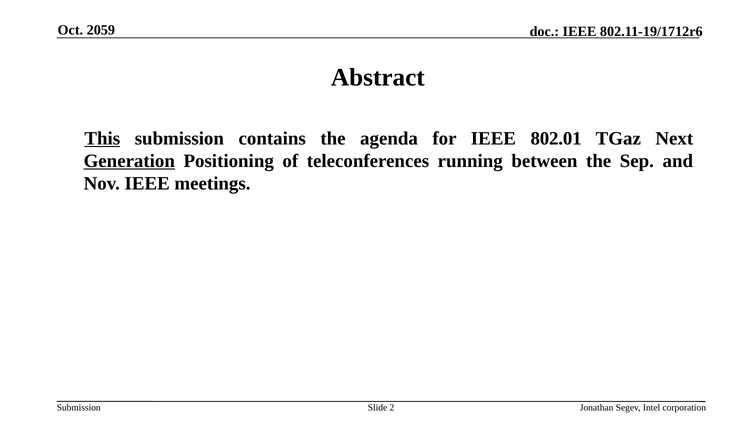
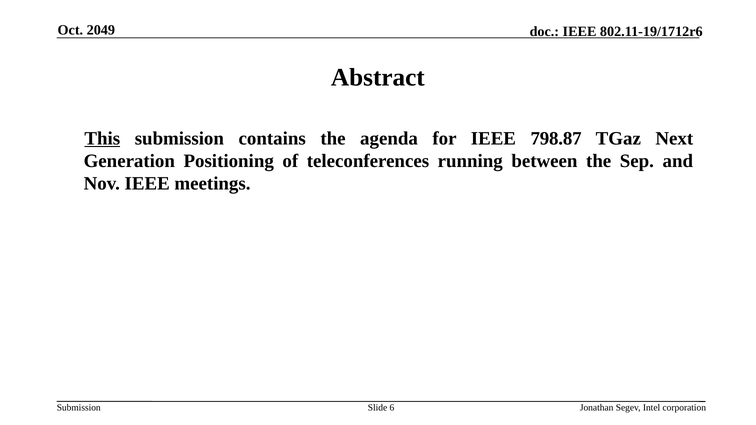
2059: 2059 -> 2049
802.01: 802.01 -> 798.87
Generation underline: present -> none
2: 2 -> 6
